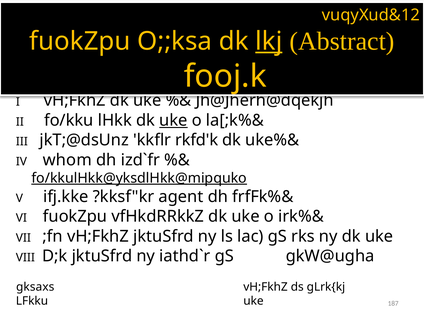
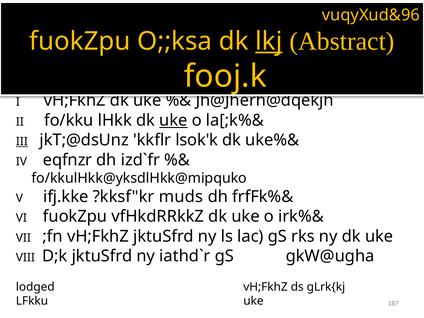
vuqyXud&12: vuqyXud&12 -> vuqyXud&96
III underline: none -> present
rkfd'k: rkfd'k -> lsok'k
whom: whom -> eqfnzr
fo/kkulHkk@yksdlHkk@mipquko underline: present -> none
agent: agent -> muds
gksaxs: gksaxs -> lodged
